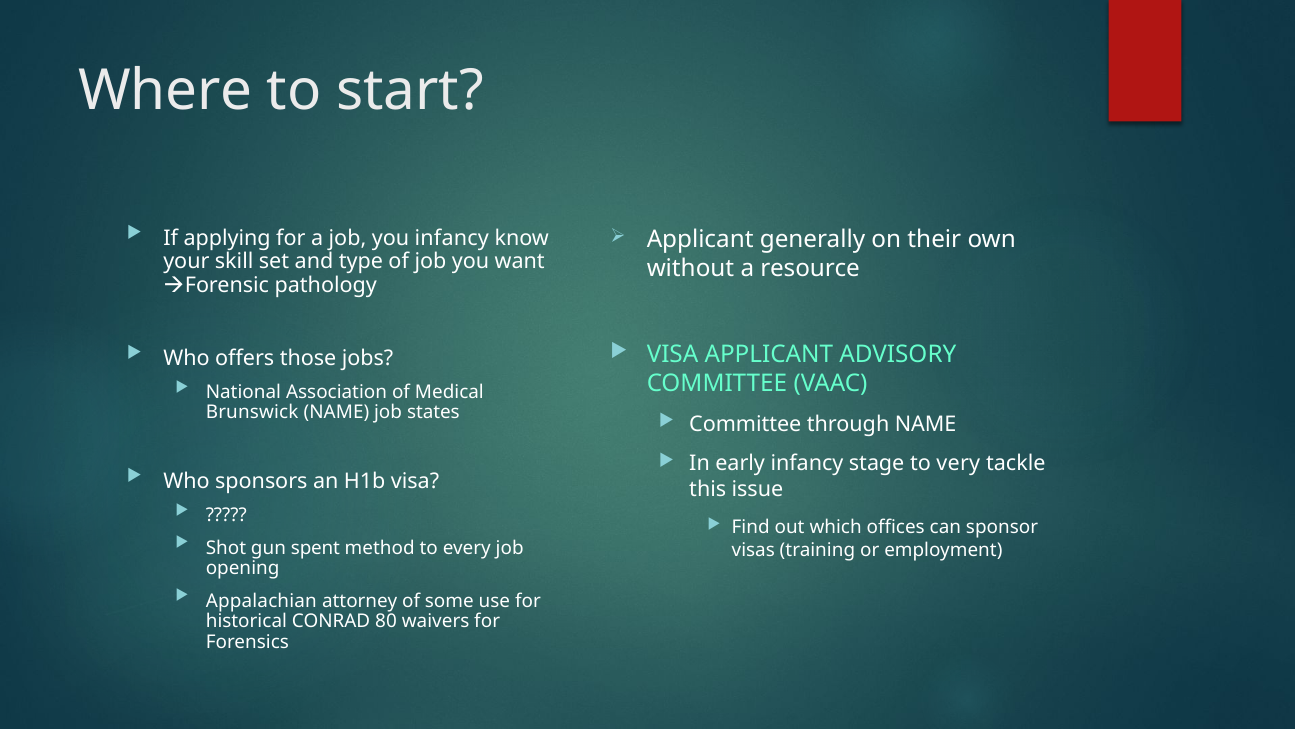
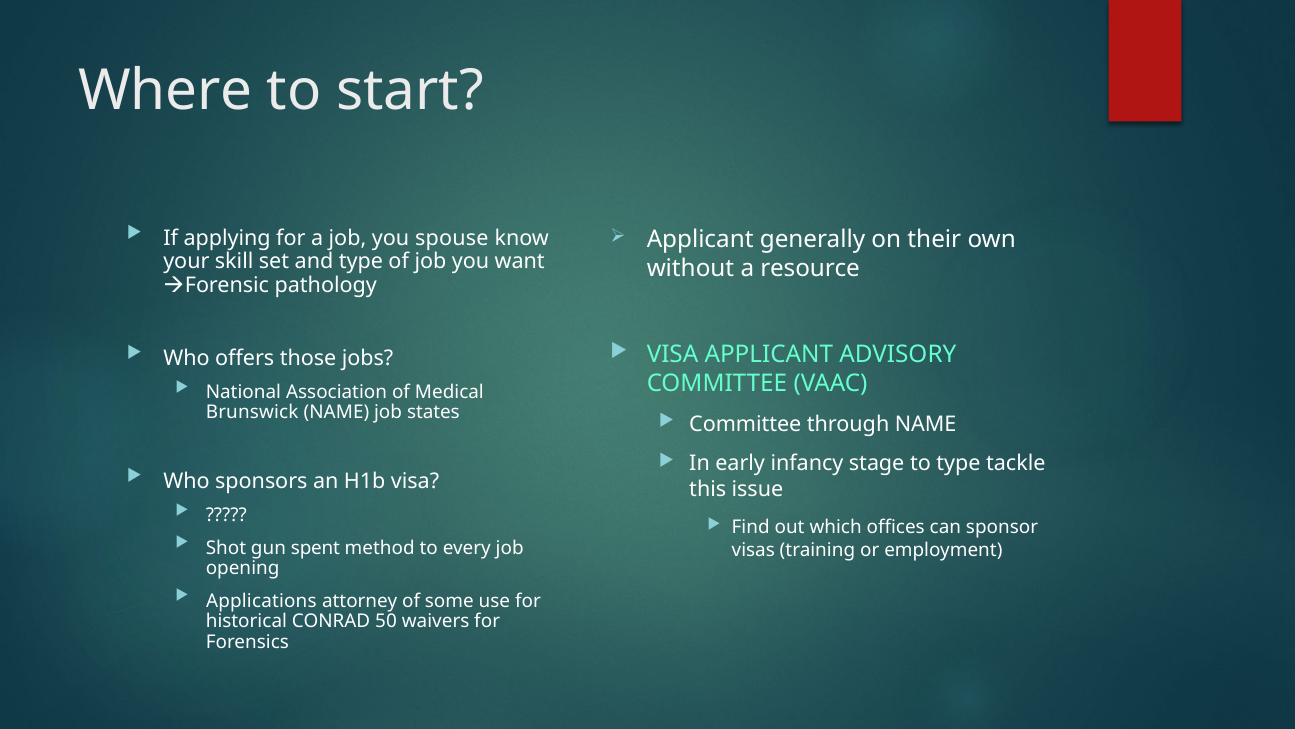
you infancy: infancy -> spouse
to very: very -> type
Appalachian: Appalachian -> Applications
80: 80 -> 50
